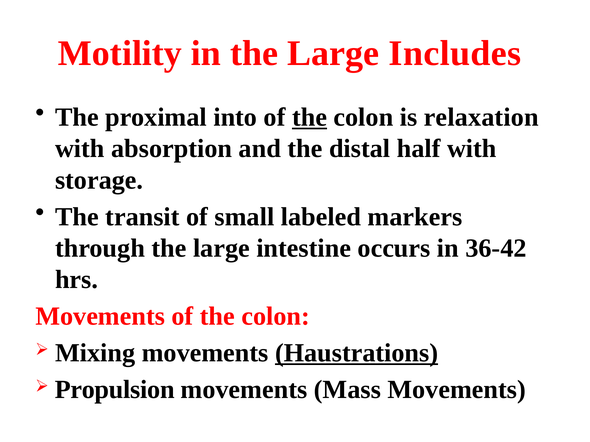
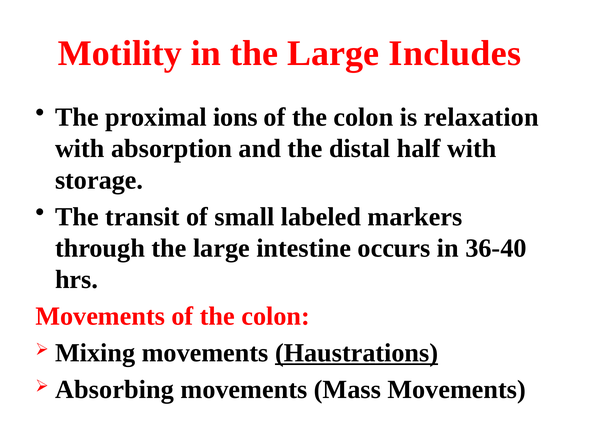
into: into -> ions
the at (310, 117) underline: present -> none
36-42: 36-42 -> 36-40
Propulsion: Propulsion -> Absorbing
